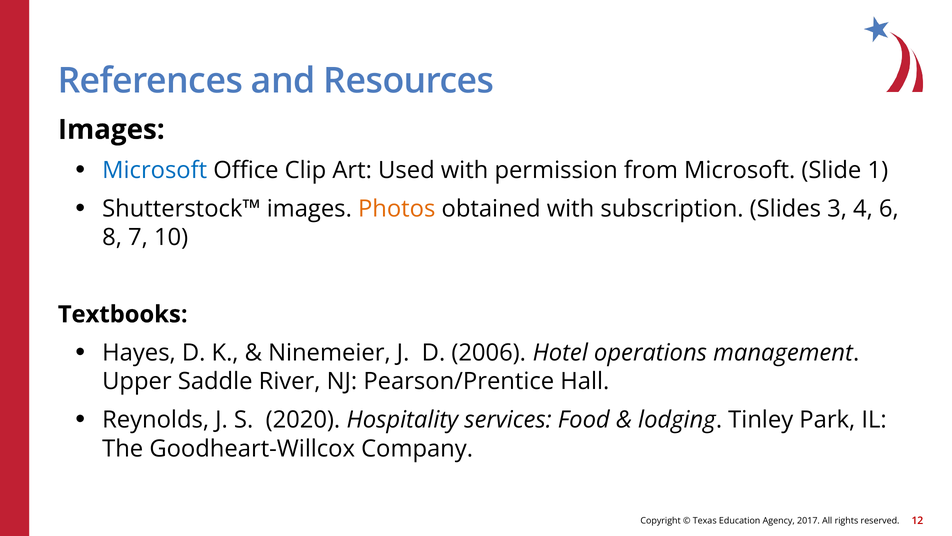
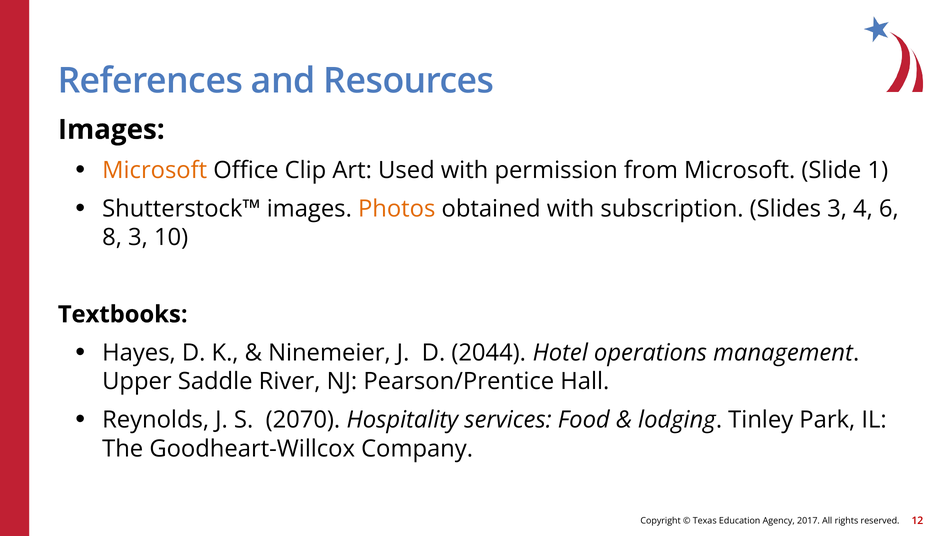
Microsoft at (155, 170) colour: blue -> orange
8 7: 7 -> 3
2006: 2006 -> 2044
2020: 2020 -> 2070
